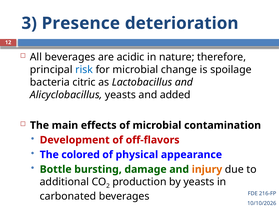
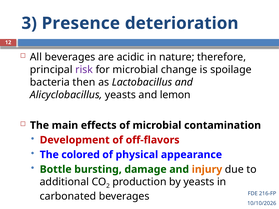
risk colour: blue -> purple
citric: citric -> then
added: added -> lemon
